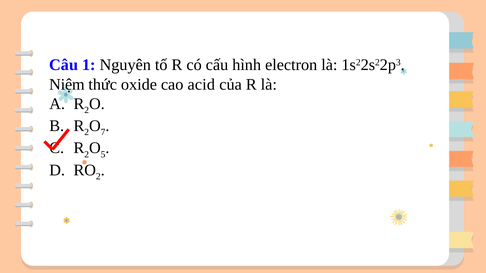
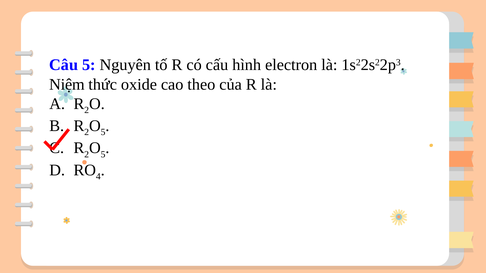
Câu 1: 1 -> 5
acid: acid -> theo
7 at (103, 132): 7 -> 5
2 at (98, 177): 2 -> 4
